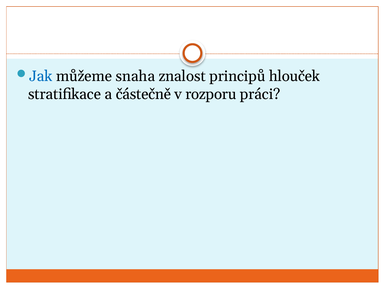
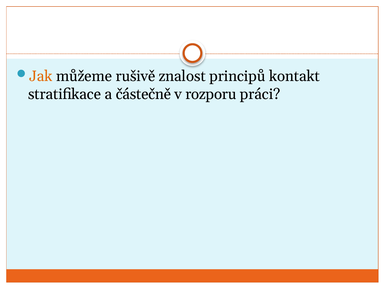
Jak colour: blue -> orange
snaha: snaha -> rušivě
hlouček: hlouček -> kontakt
